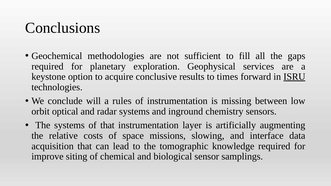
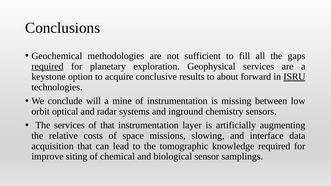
required at (47, 66) underline: none -> present
times: times -> about
rules: rules -> mine
The systems: systems -> services
